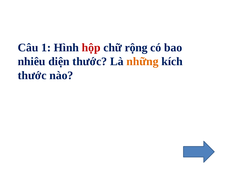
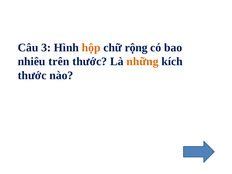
1: 1 -> 3
hộp colour: red -> orange
diện: diện -> trên
